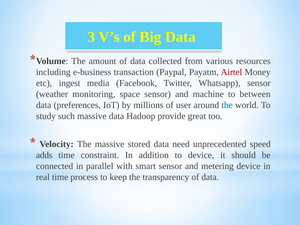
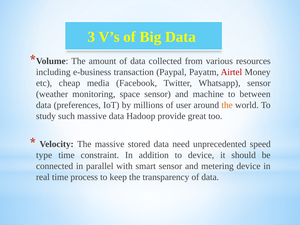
ingest: ingest -> cheap
the at (227, 105) colour: blue -> orange
adds: adds -> type
